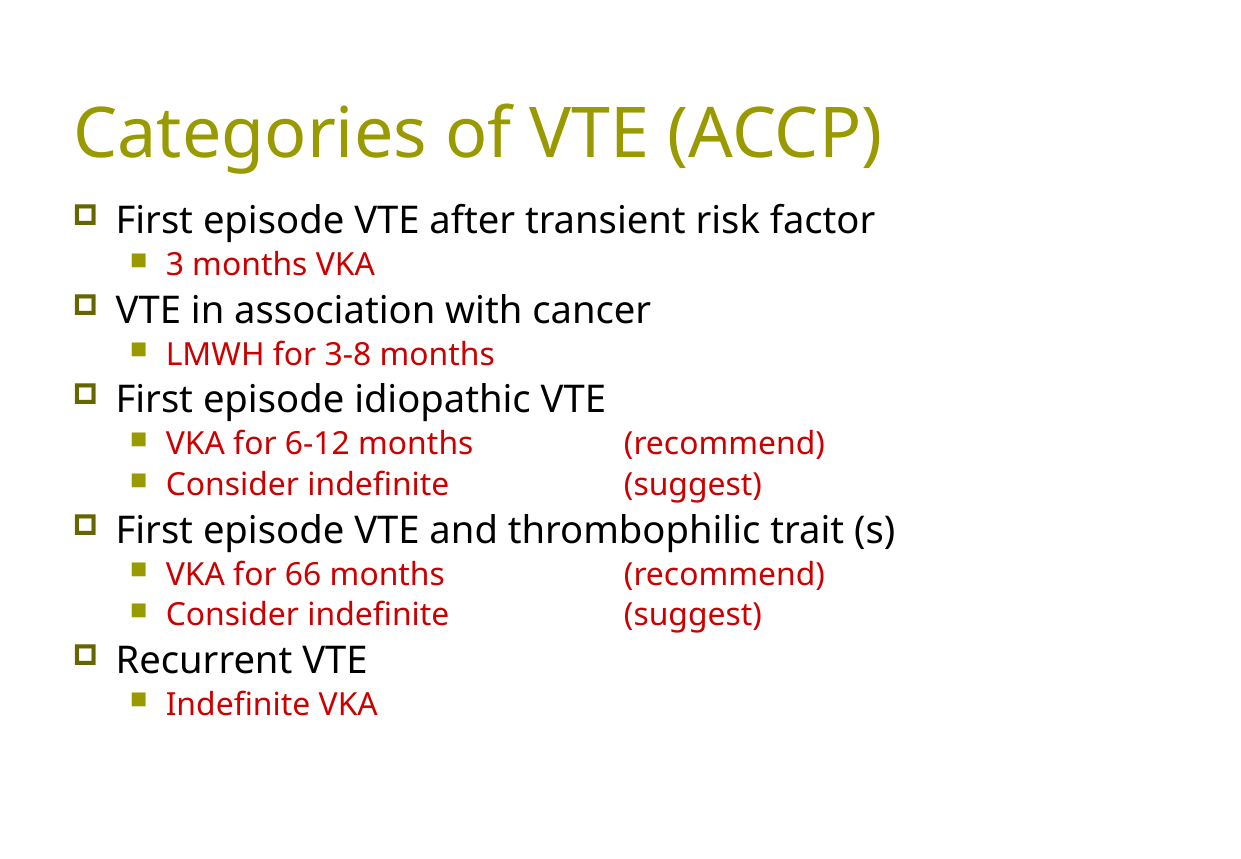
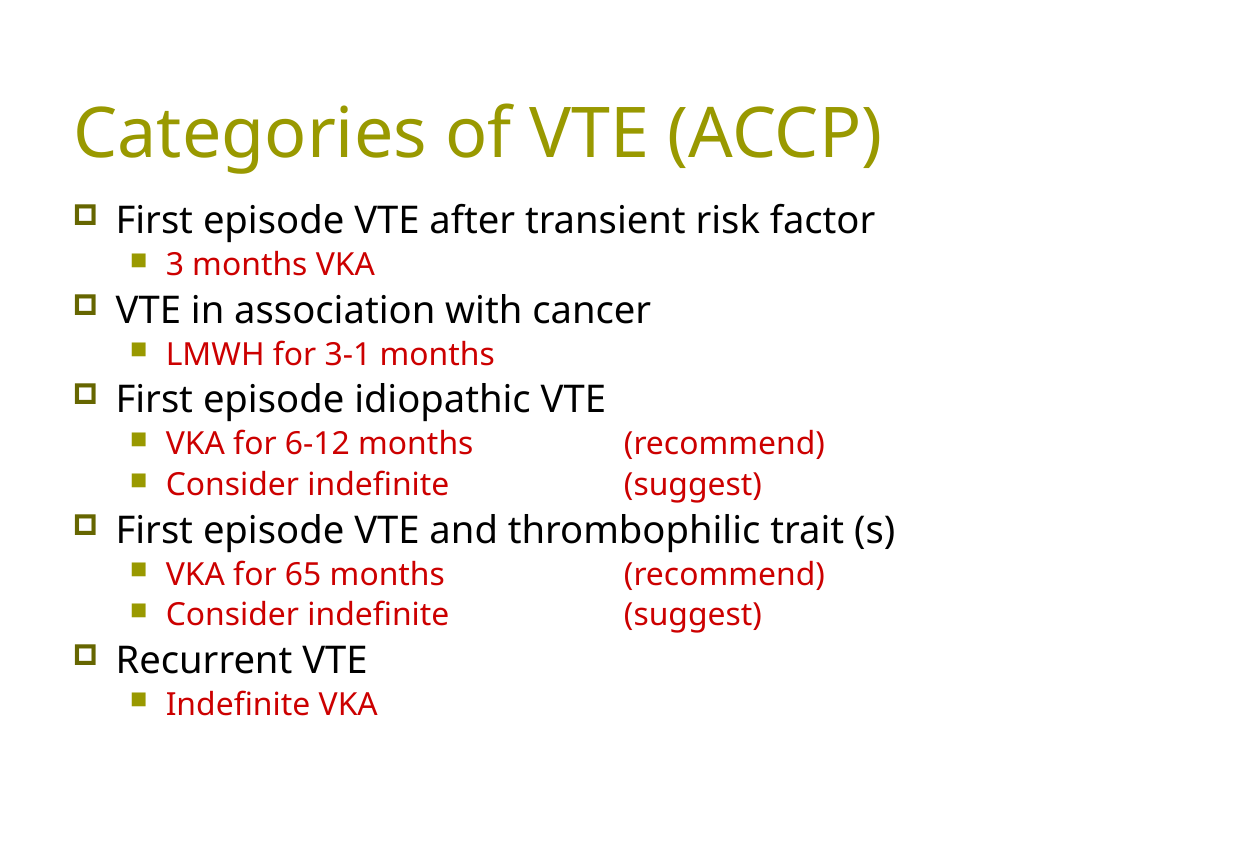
3-8: 3-8 -> 3-1
66: 66 -> 65
